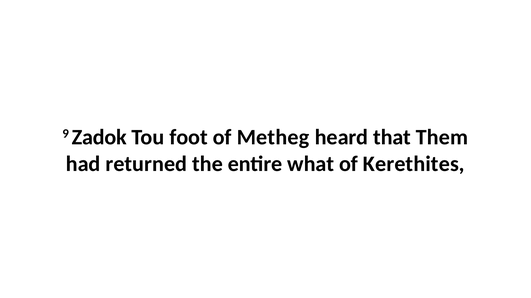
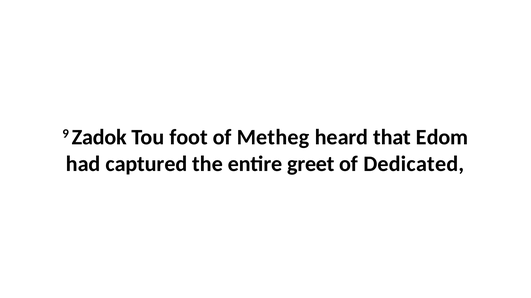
Them: Them -> Edom
returned: returned -> captured
what: what -> greet
Kerethites: Kerethites -> Dedicated
